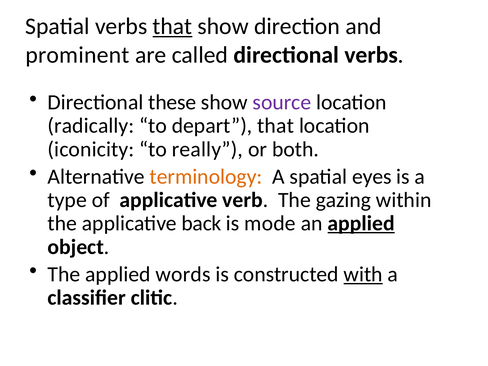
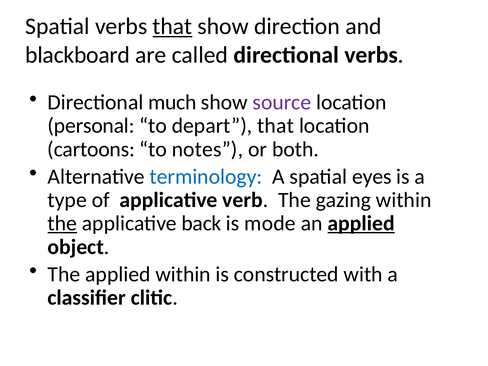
prominent: prominent -> blackboard
these: these -> much
radically: radically -> personal
iconicity: iconicity -> cartoons
really: really -> notes
terminology colour: orange -> blue
the at (62, 223) underline: none -> present
applied words: words -> within
with underline: present -> none
